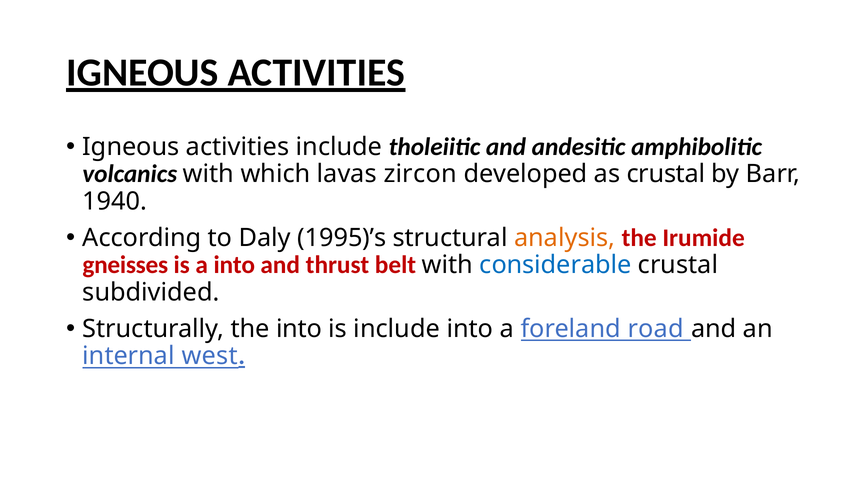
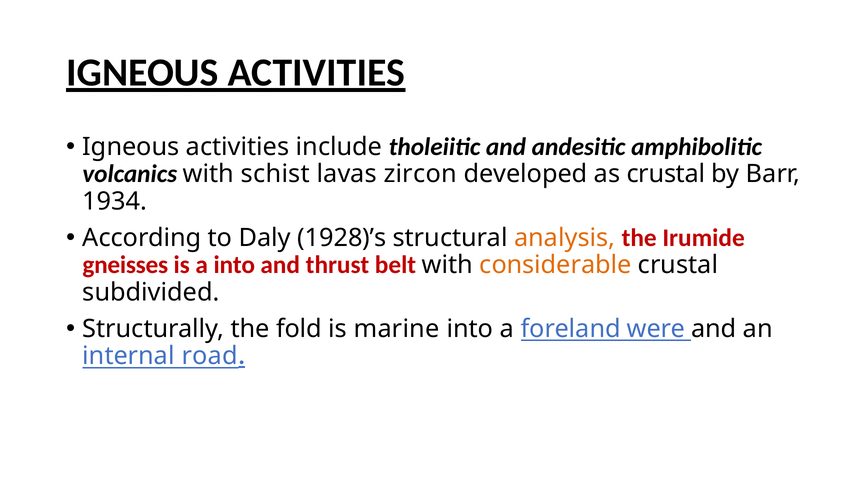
which: which -> schist
1940: 1940 -> 1934
1995)’s: 1995)’s -> 1928)’s
considerable colour: blue -> orange
the into: into -> fold
is include: include -> marine
road: road -> were
west: west -> road
